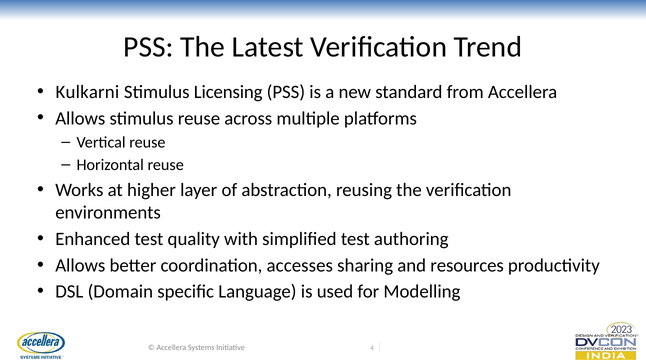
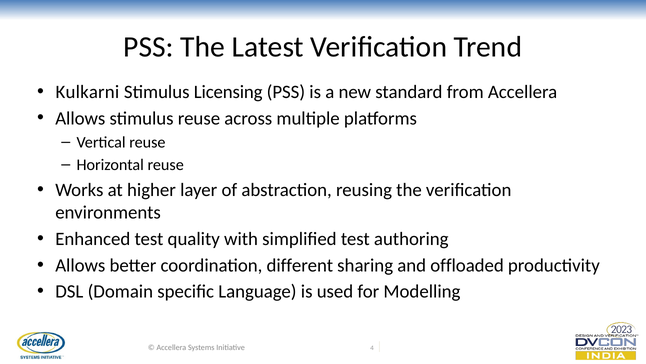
accesses: accesses -> different
resources: resources -> offloaded
